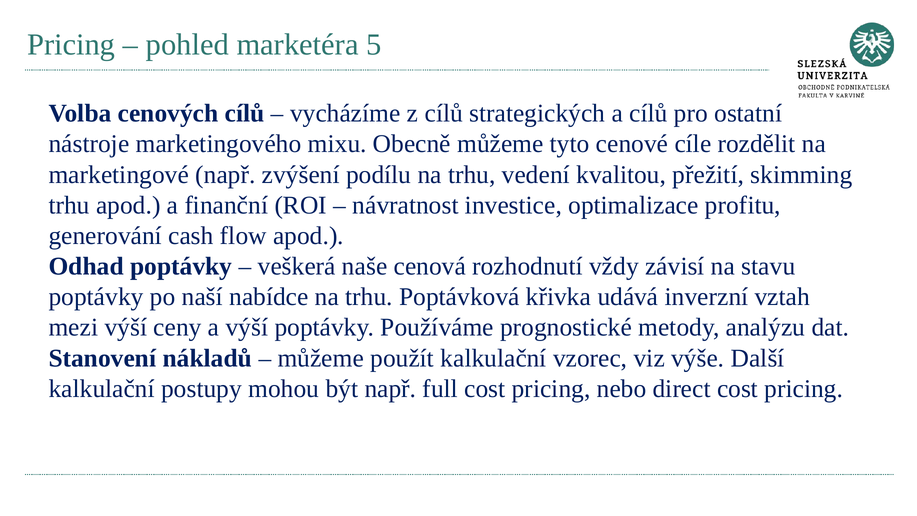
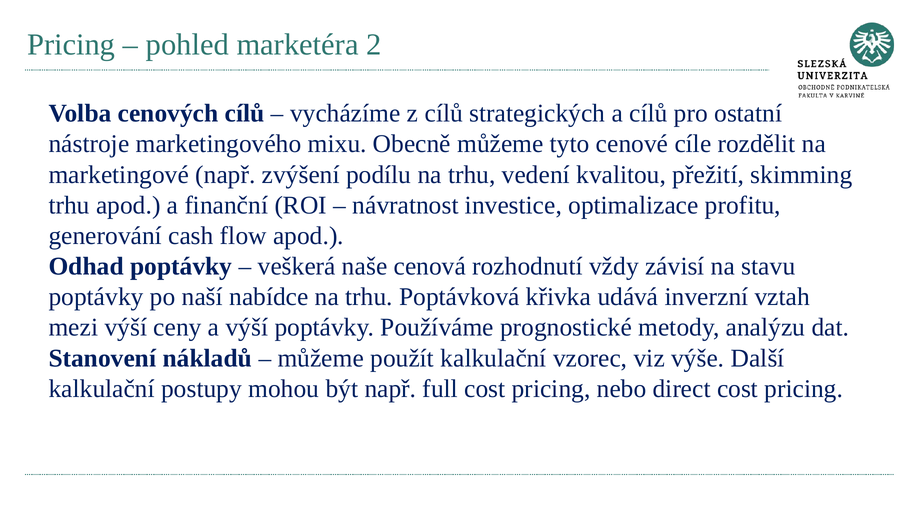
5: 5 -> 2
